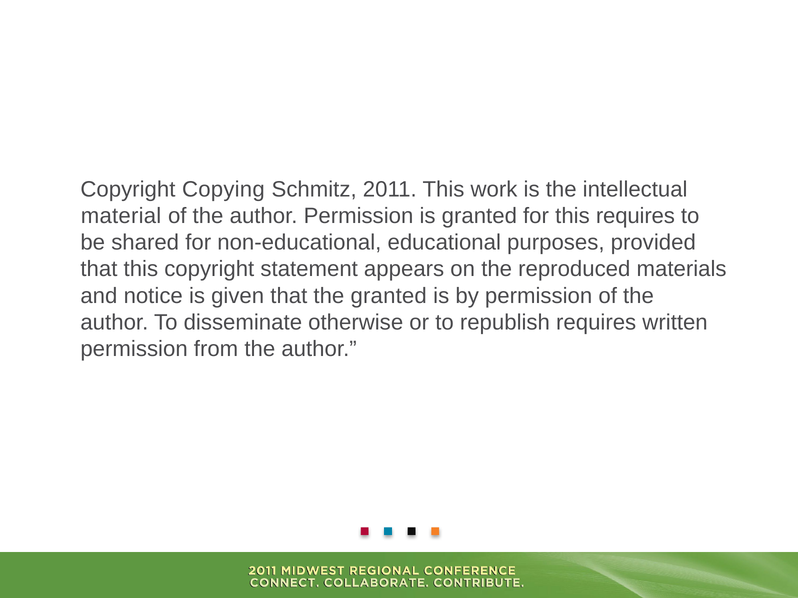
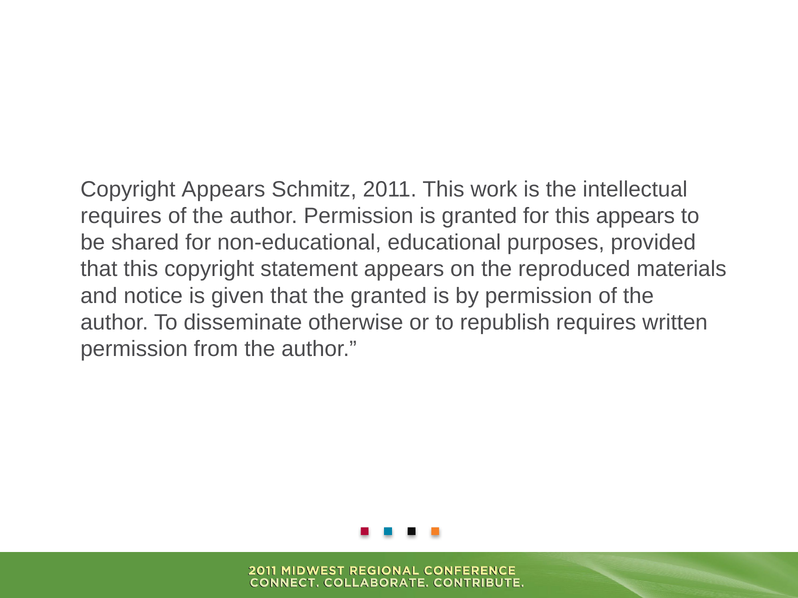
Copyright Copying: Copying -> Appears
material at (121, 216): material -> requires
this requires: requires -> appears
